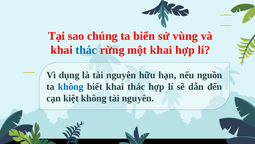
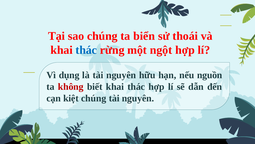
vùng: vùng -> thoái
một khai: khai -> ngột
không at (71, 86) colour: blue -> red
kiệt không: không -> chúng
